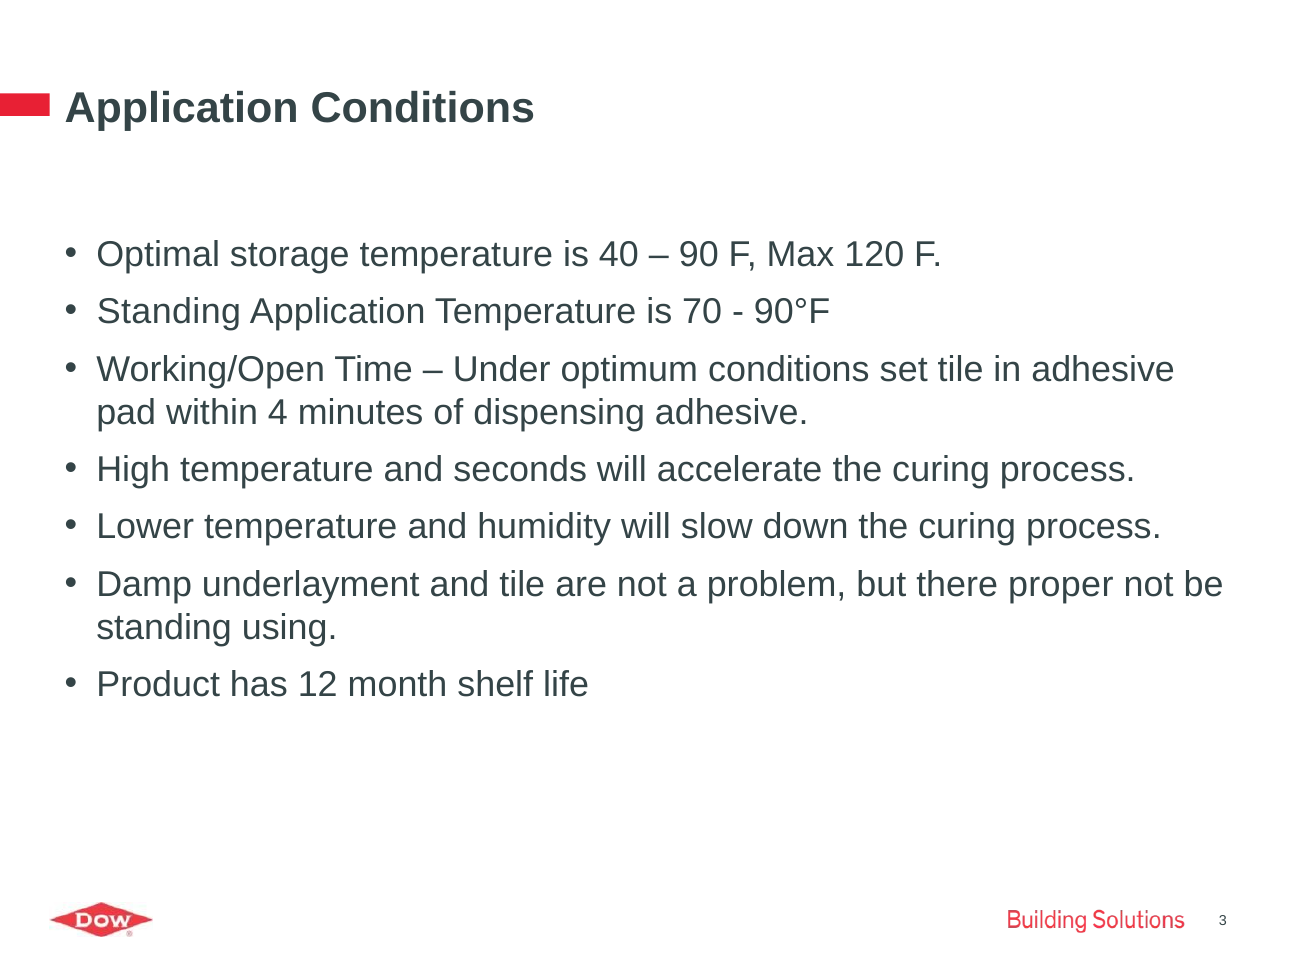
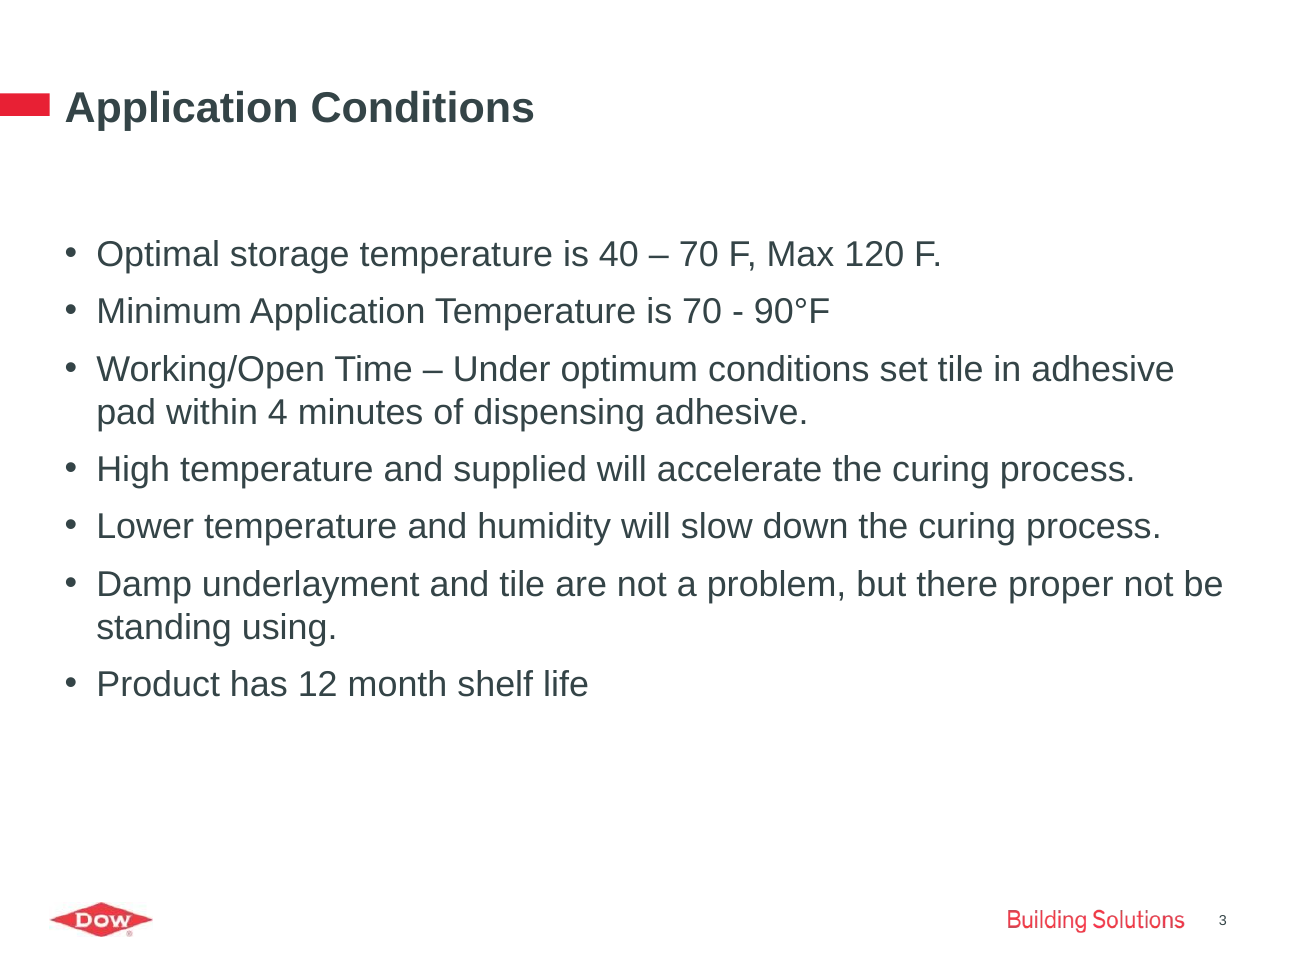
90 at (699, 255): 90 -> 70
Standing at (169, 312): Standing -> Minimum
seconds: seconds -> supplied
